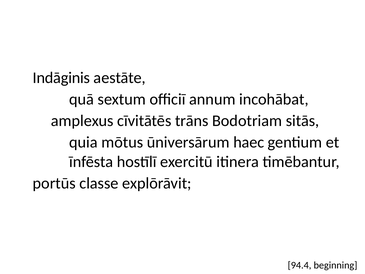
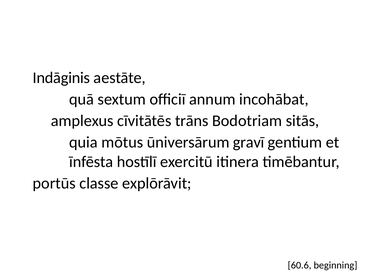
haec: haec -> gravī
94.4: 94.4 -> 60.6
